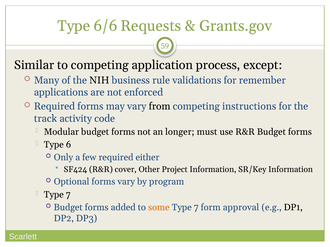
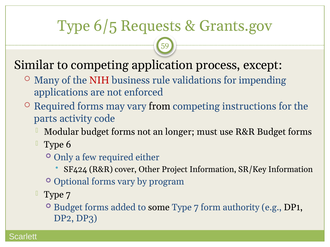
6/6: 6/6 -> 6/5
NIH colour: black -> red
remember: remember -> impending
track: track -> parts
some colour: orange -> black
approval: approval -> authority
